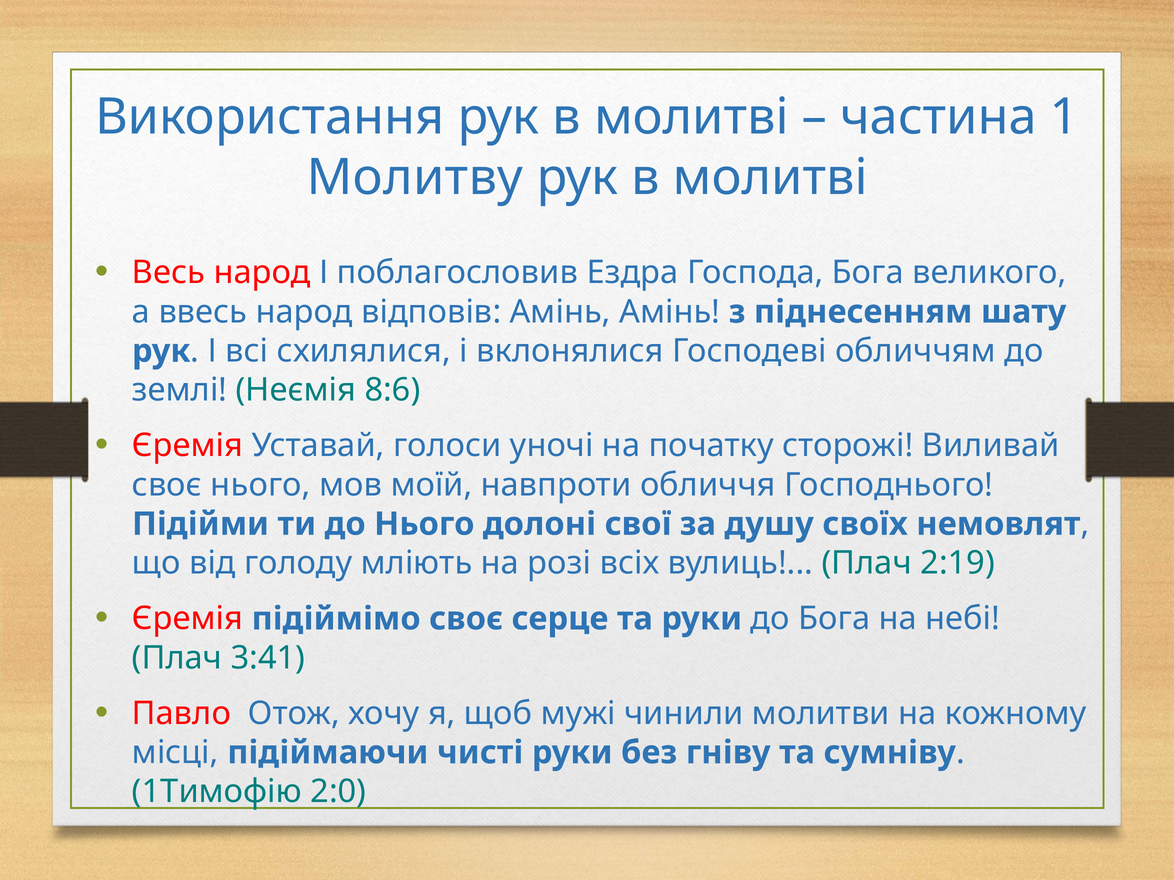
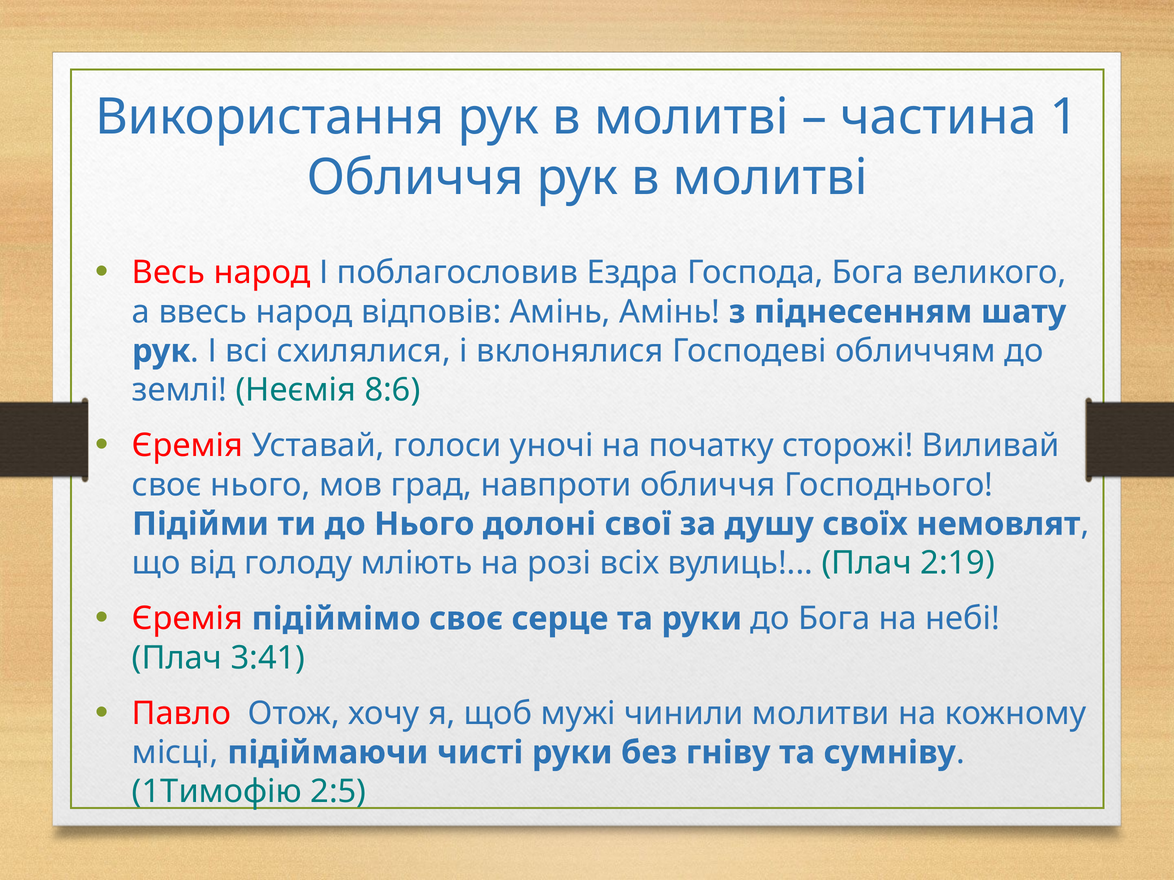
Молитву at (415, 178): Молитву -> Обличчя
моїй: моїй -> град
2:0: 2:0 -> 2:5
